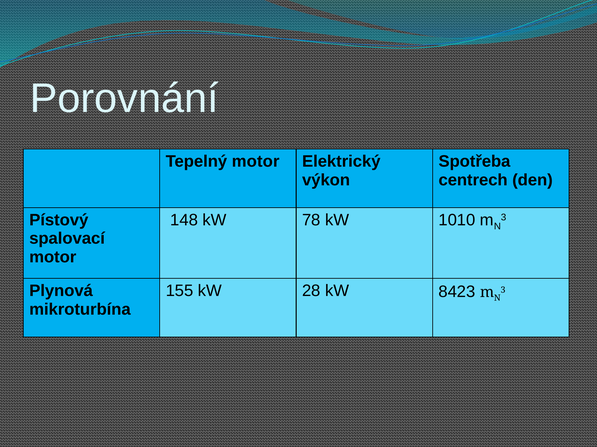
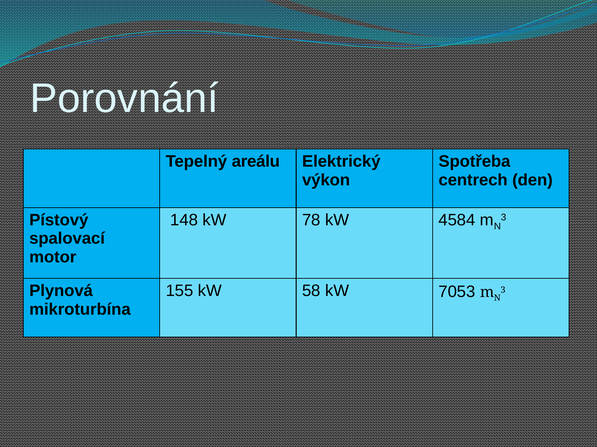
Tepelný motor: motor -> areálu
1010: 1010 -> 4584
28: 28 -> 58
8423: 8423 -> 7053
